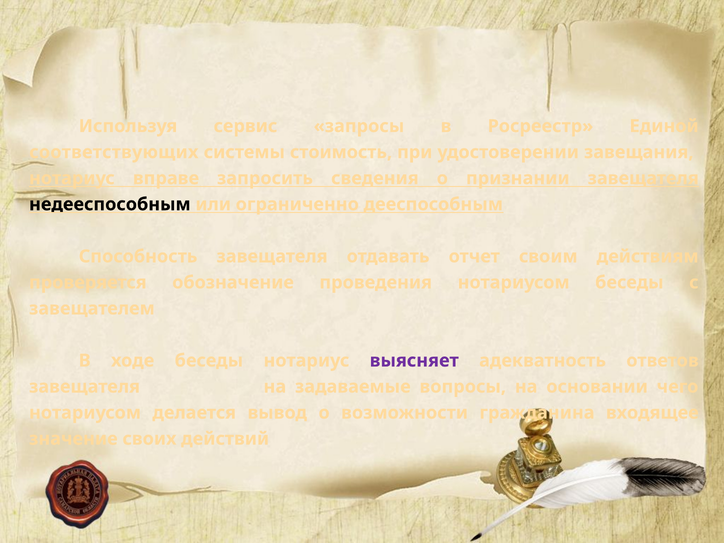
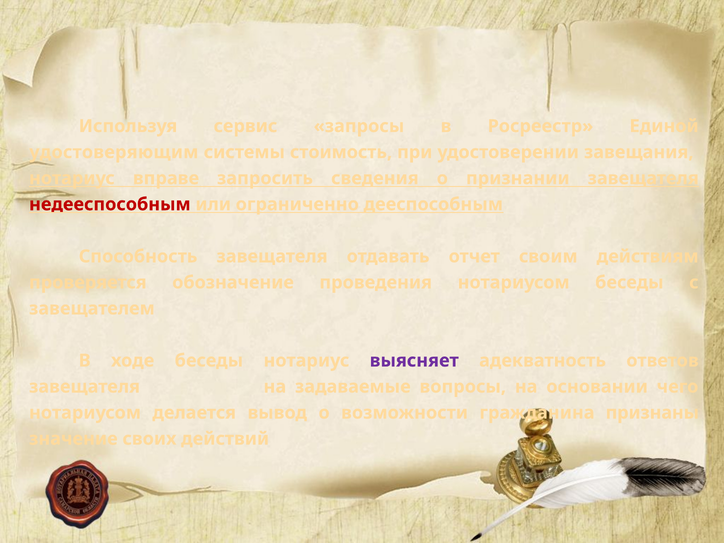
соответствующих: соответствующих -> удостоверяющим
недееспособным colour: black -> red
входящее: входящее -> признаны
